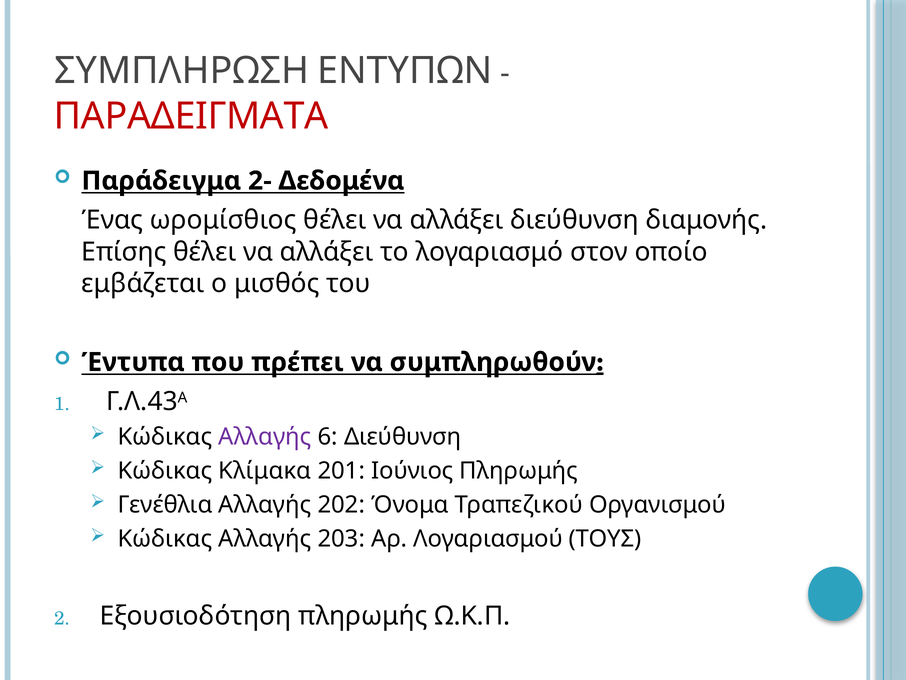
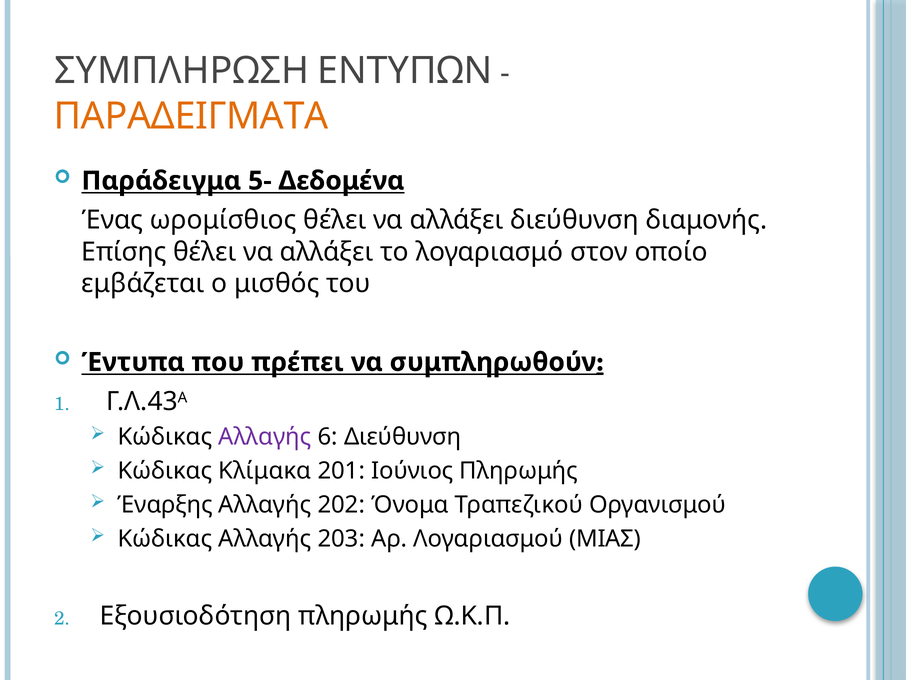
ΠΑΡΑΔΕΙΓΜΑΤΑ colour: red -> orange
2-: 2- -> 5-
Γενέθλια: Γενέθλια -> Έναρξης
ΤΟΥΣ: ΤΟΥΣ -> ΜΙΑΣ
